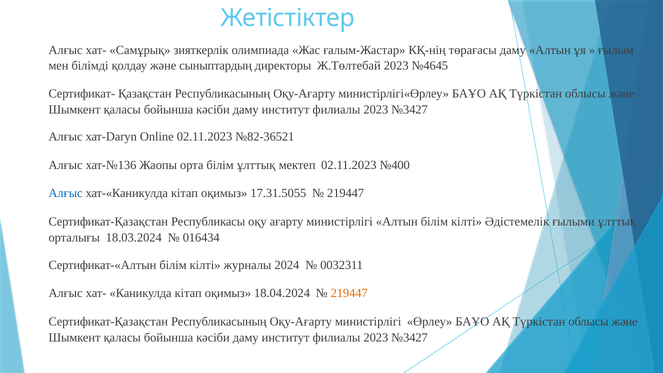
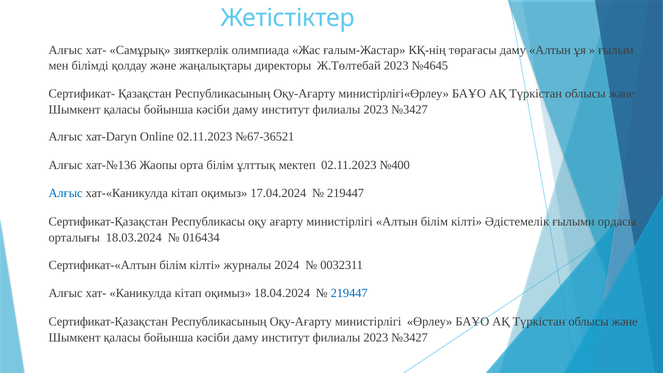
сыныптардың: сыныптардың -> жаңалықтары
№82-36521: №82-36521 -> №67-36521
17.31.5055: 17.31.5055 -> 17.04.2024
ғылыми ұлттық: ұлттық -> ордасы
219447 at (349, 293) colour: orange -> blue
